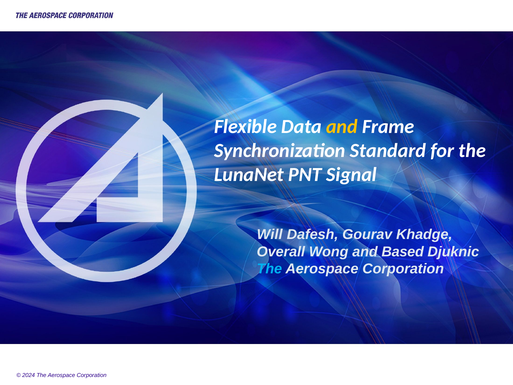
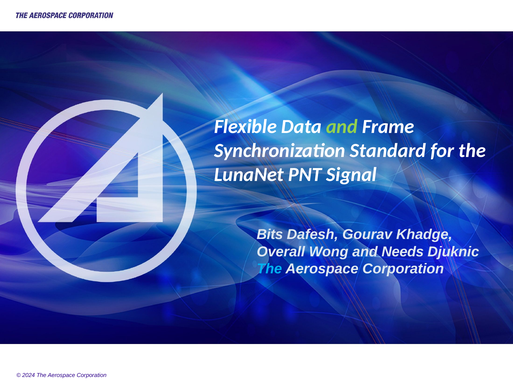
and at (342, 127) colour: yellow -> light green
Will: Will -> Bits
Based: Based -> Needs
